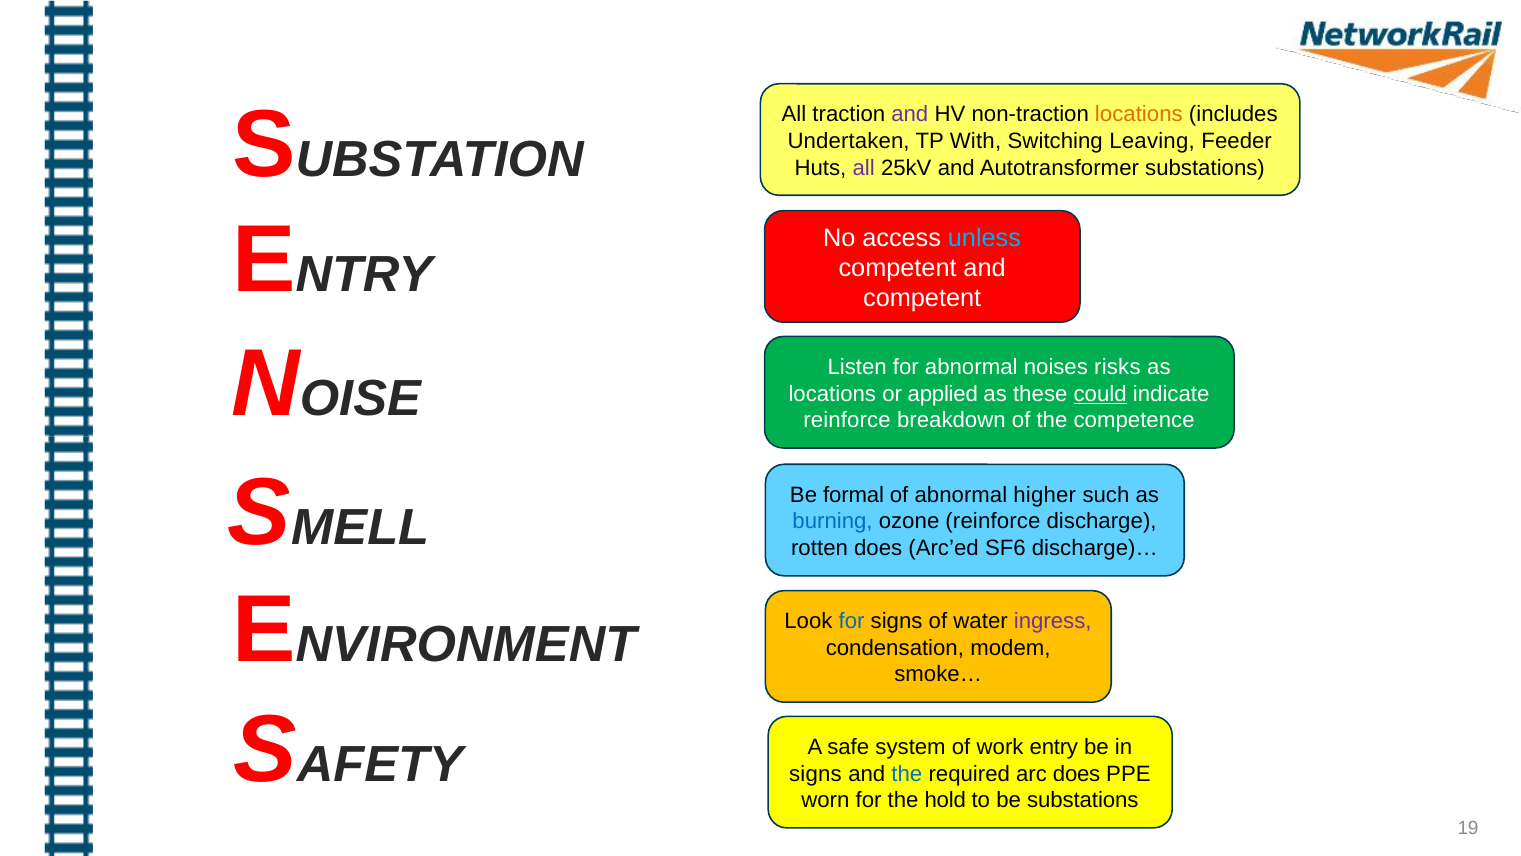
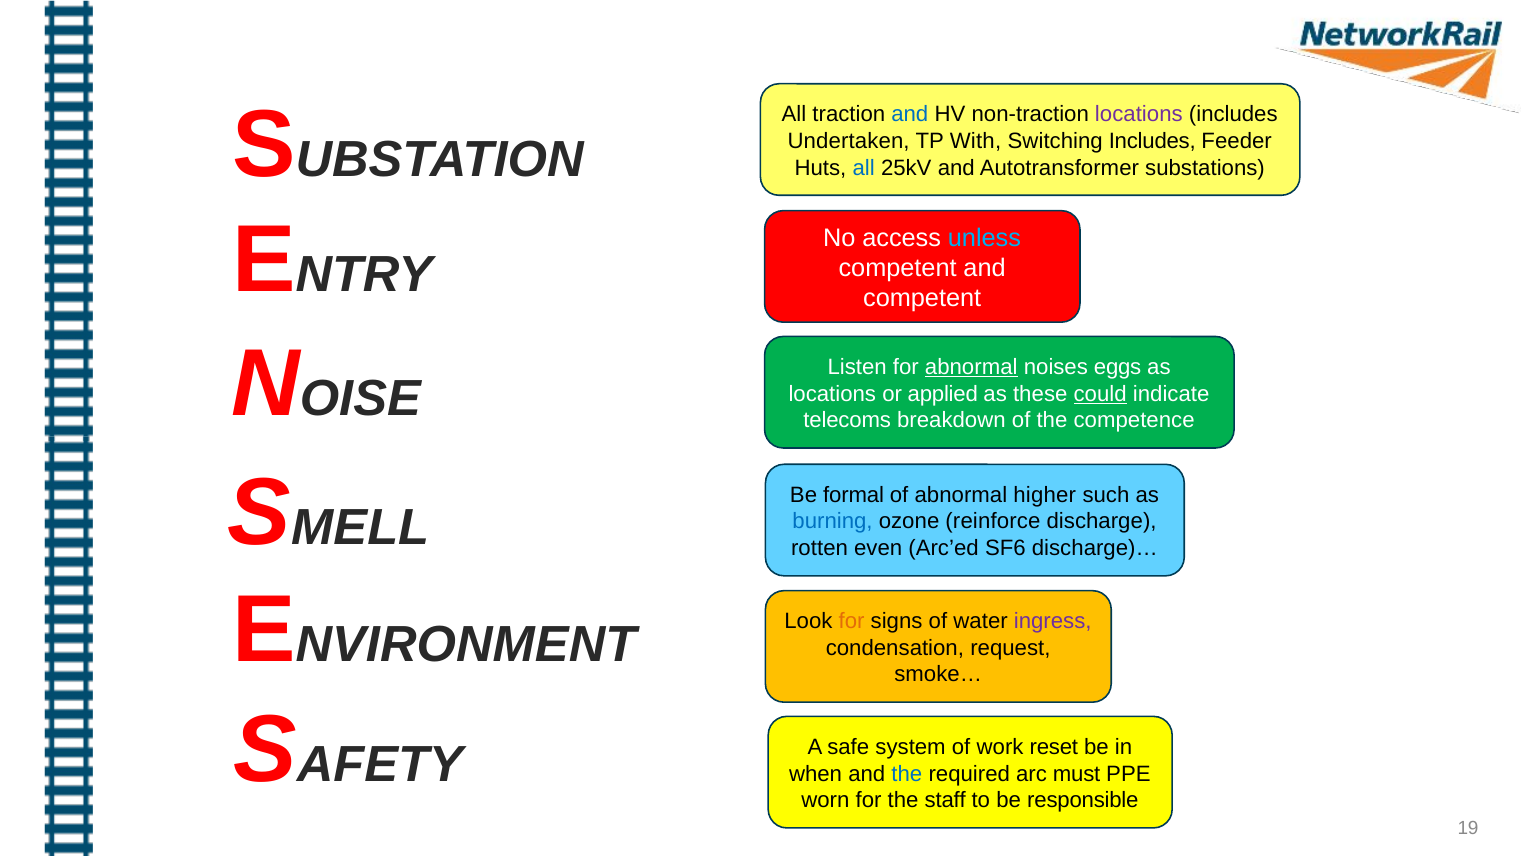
and at (910, 114) colour: purple -> blue
locations at (1139, 114) colour: orange -> purple
Switching Leaving: Leaving -> Includes
all at (864, 168) colour: purple -> blue
abnormal at (971, 367) underline: none -> present
risks: risks -> eggs
reinforce at (847, 420): reinforce -> telecoms
rotten does: does -> even
for at (852, 621) colour: blue -> orange
modem: modem -> request
entry: entry -> reset
signs at (815, 773): signs -> when
arc does: does -> must
hold: hold -> staff
be substations: substations -> responsible
